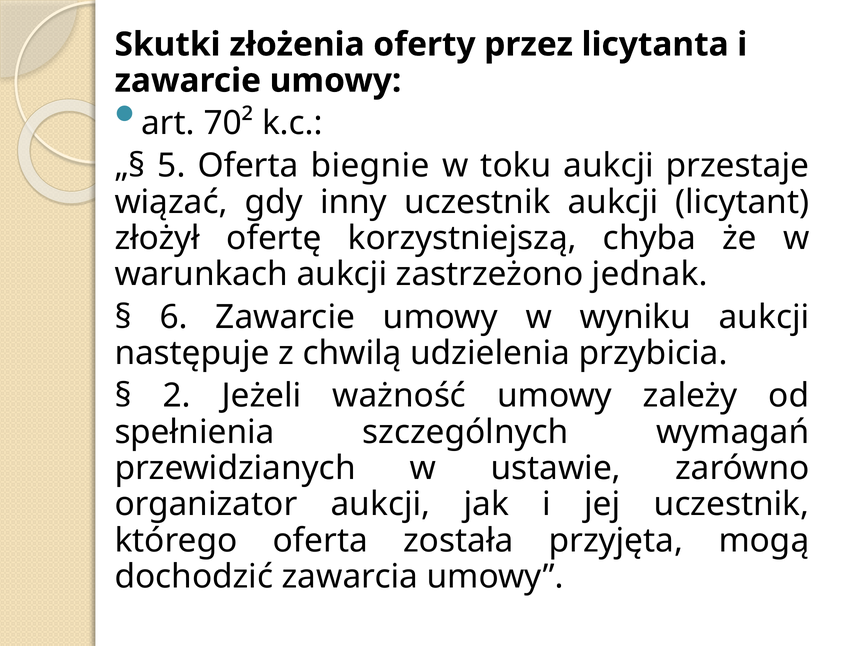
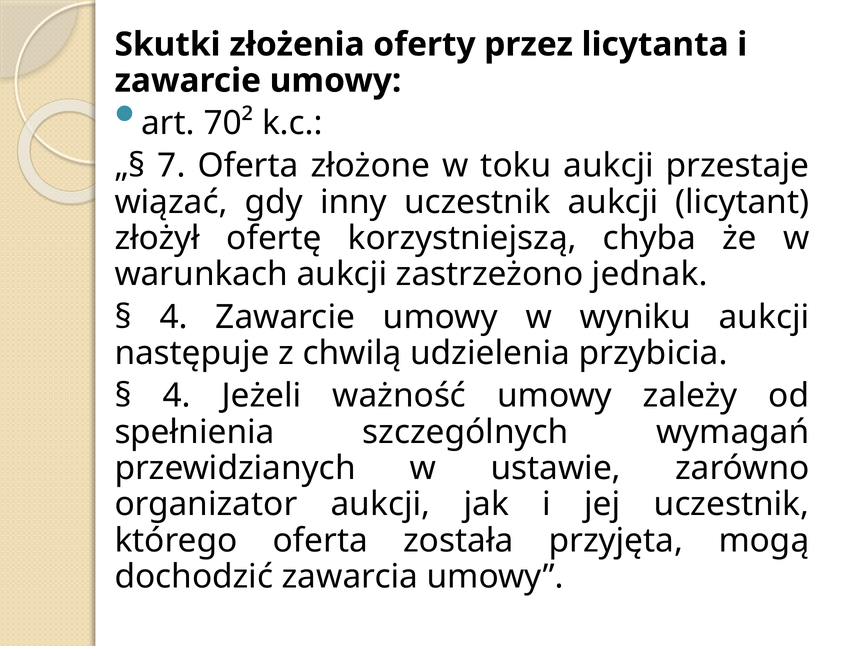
5: 5 -> 7
biegnie: biegnie -> złożone
6 at (174, 317): 6 -> 4
2 at (177, 396): 2 -> 4
